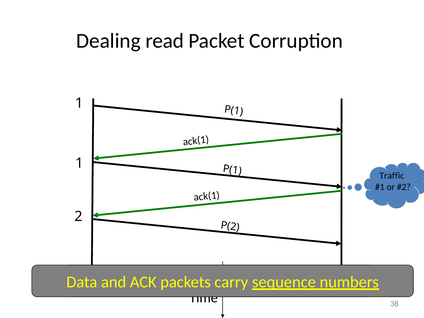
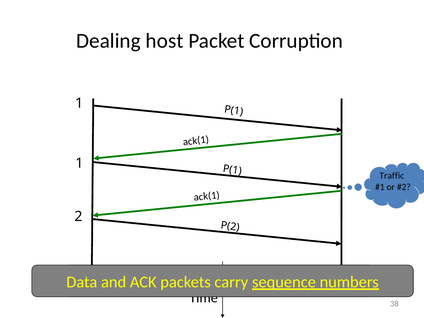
read: read -> host
